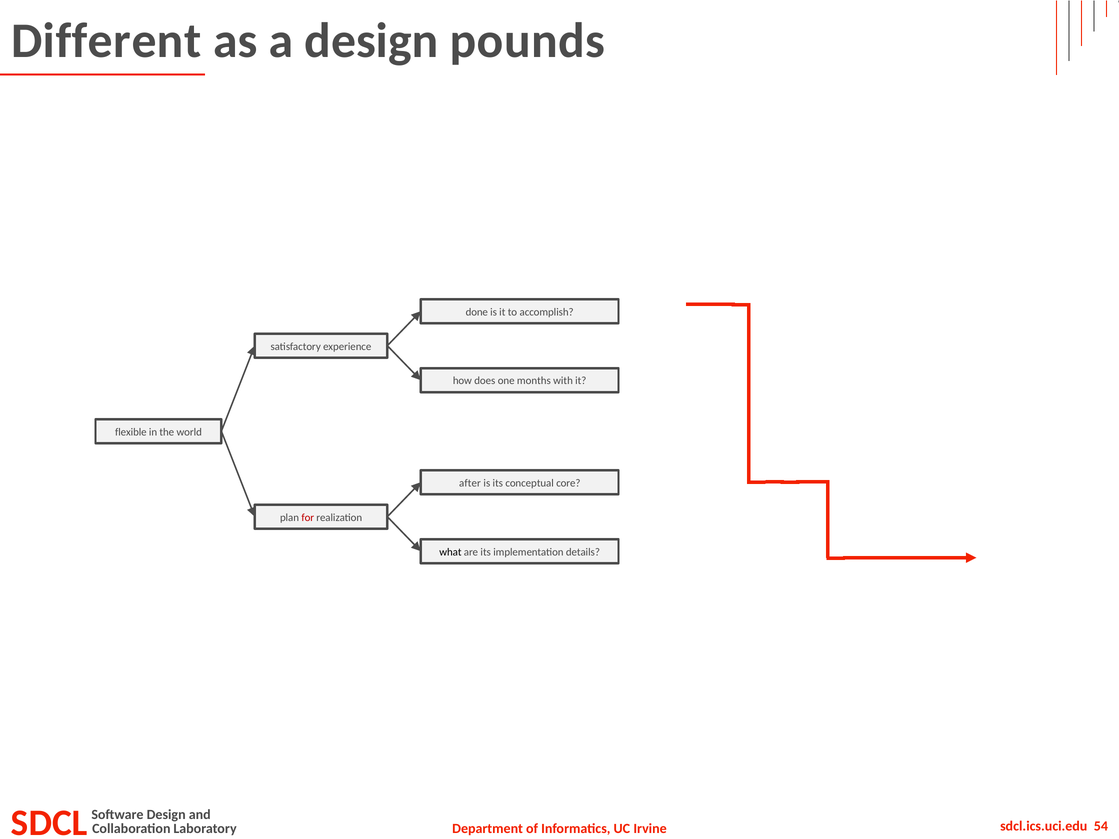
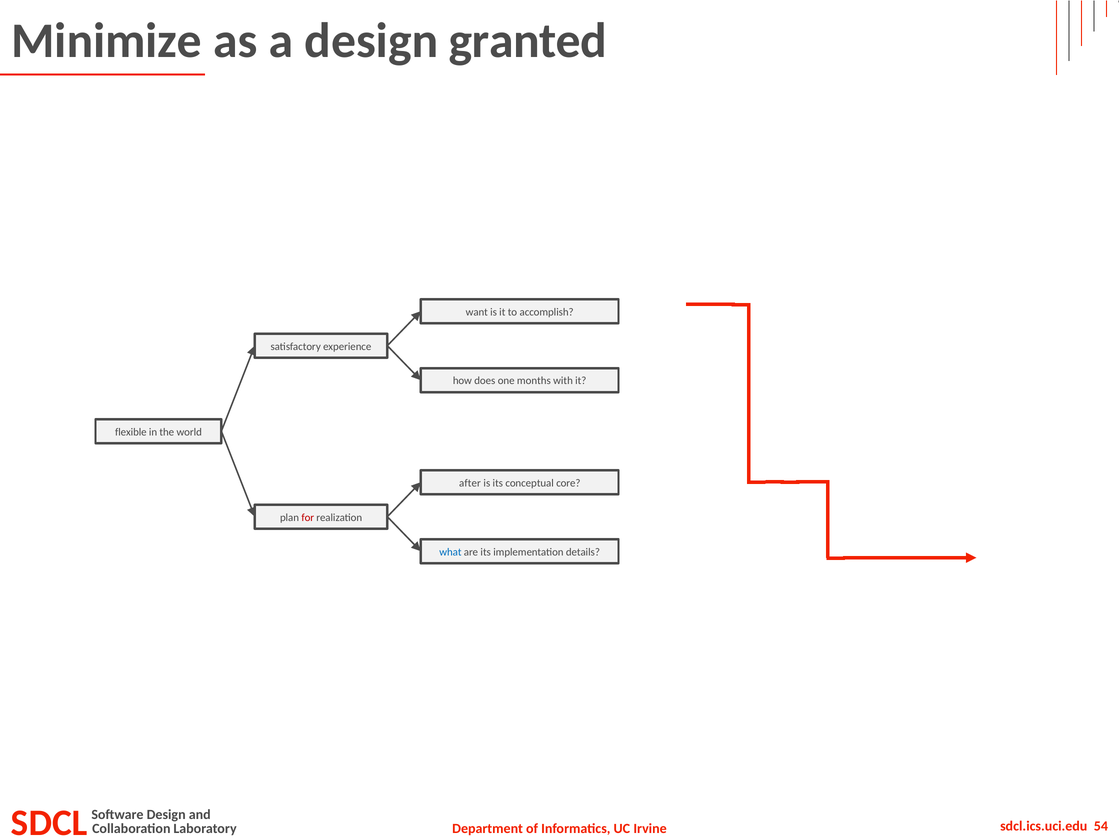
Different: Different -> Minimize
pounds: pounds -> granted
done: done -> want
what colour: black -> blue
